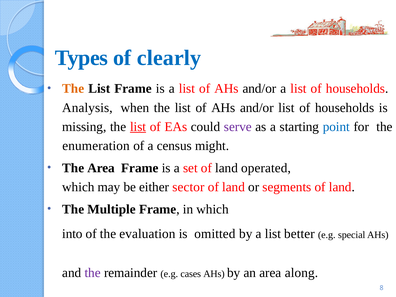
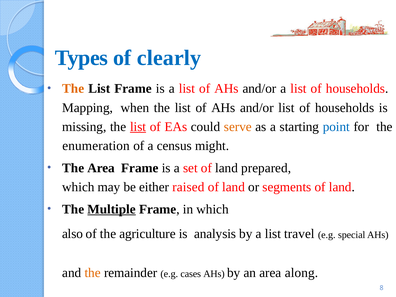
Analysis: Analysis -> Mapping
serve colour: purple -> orange
operated: operated -> prepared
sector: sector -> raised
Multiple underline: none -> present
into: into -> also
evaluation: evaluation -> agriculture
omitted: omitted -> analysis
better: better -> travel
the at (93, 273) colour: purple -> orange
